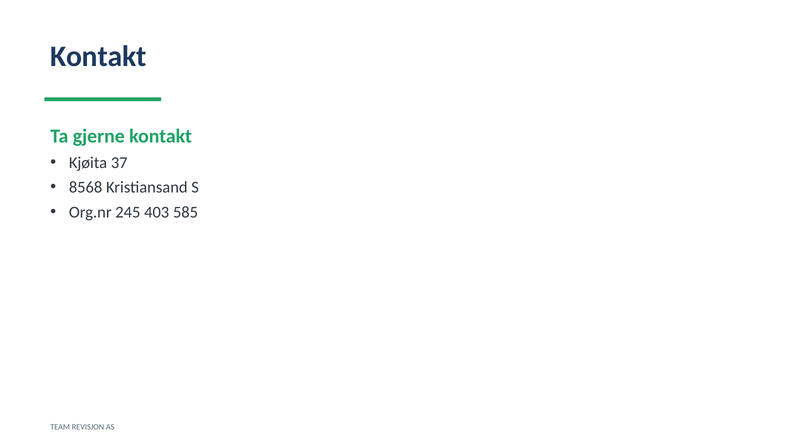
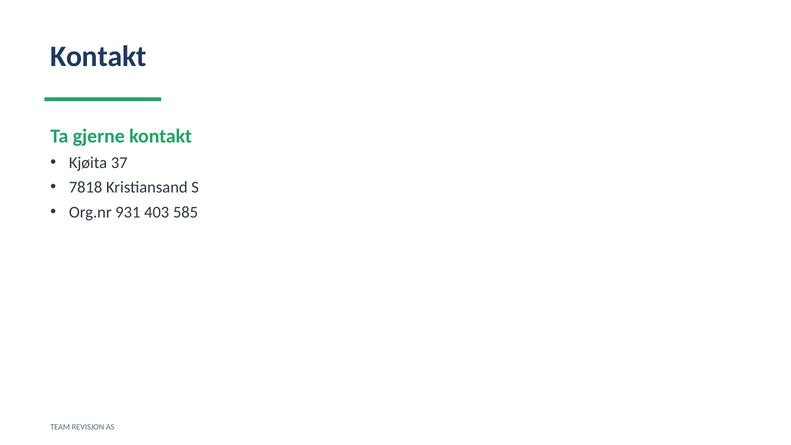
8568: 8568 -> 7818
245: 245 -> 931
